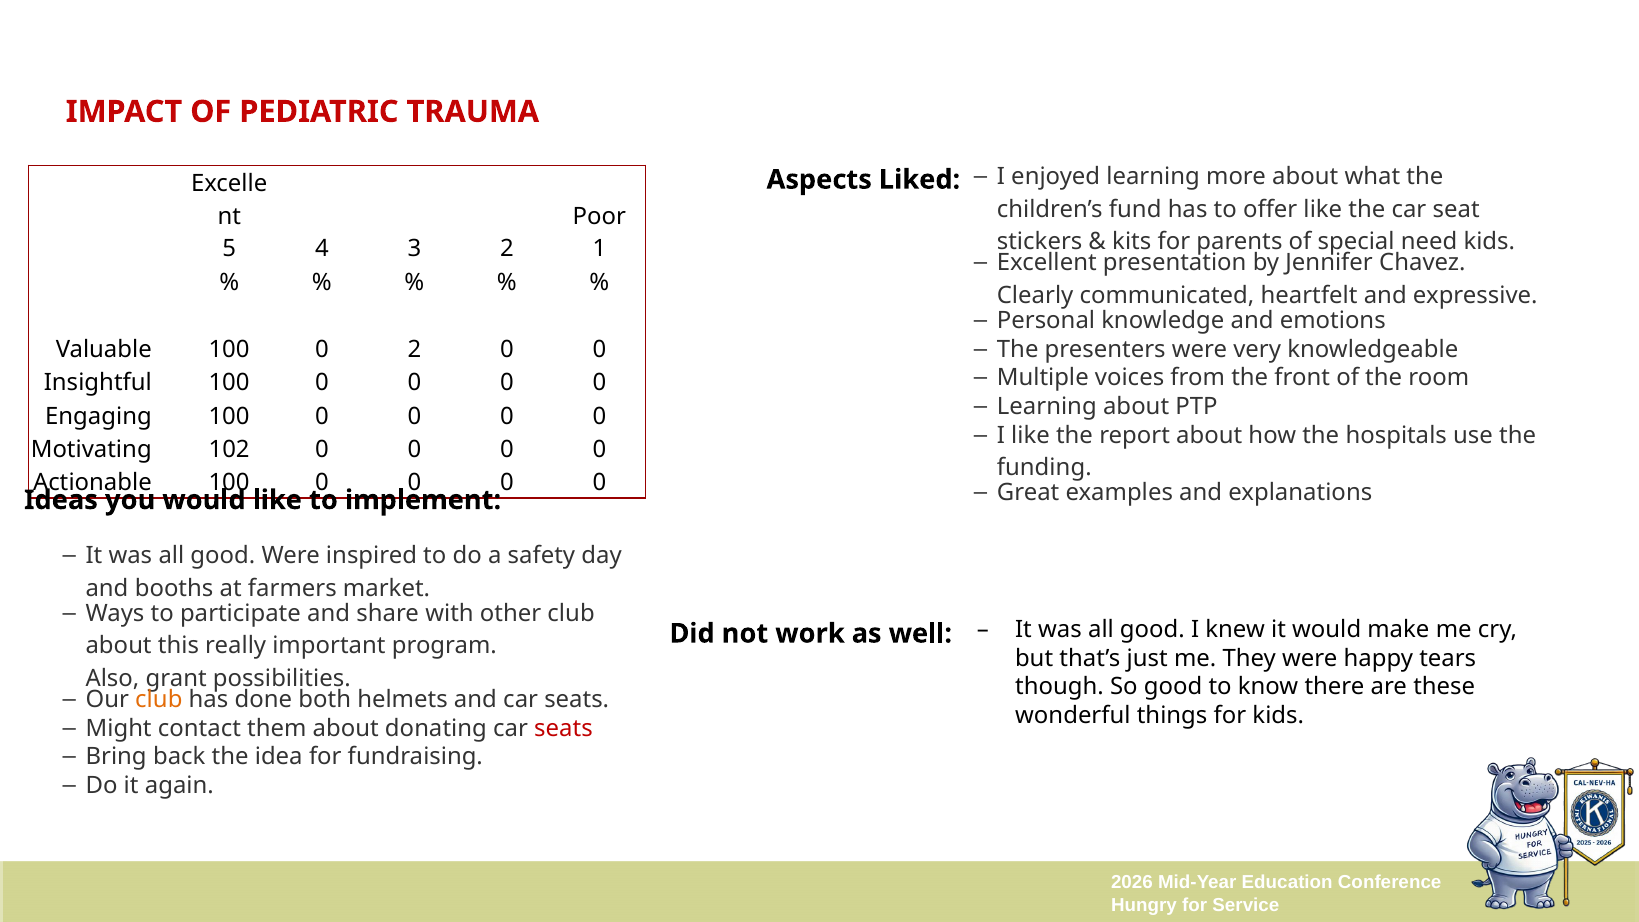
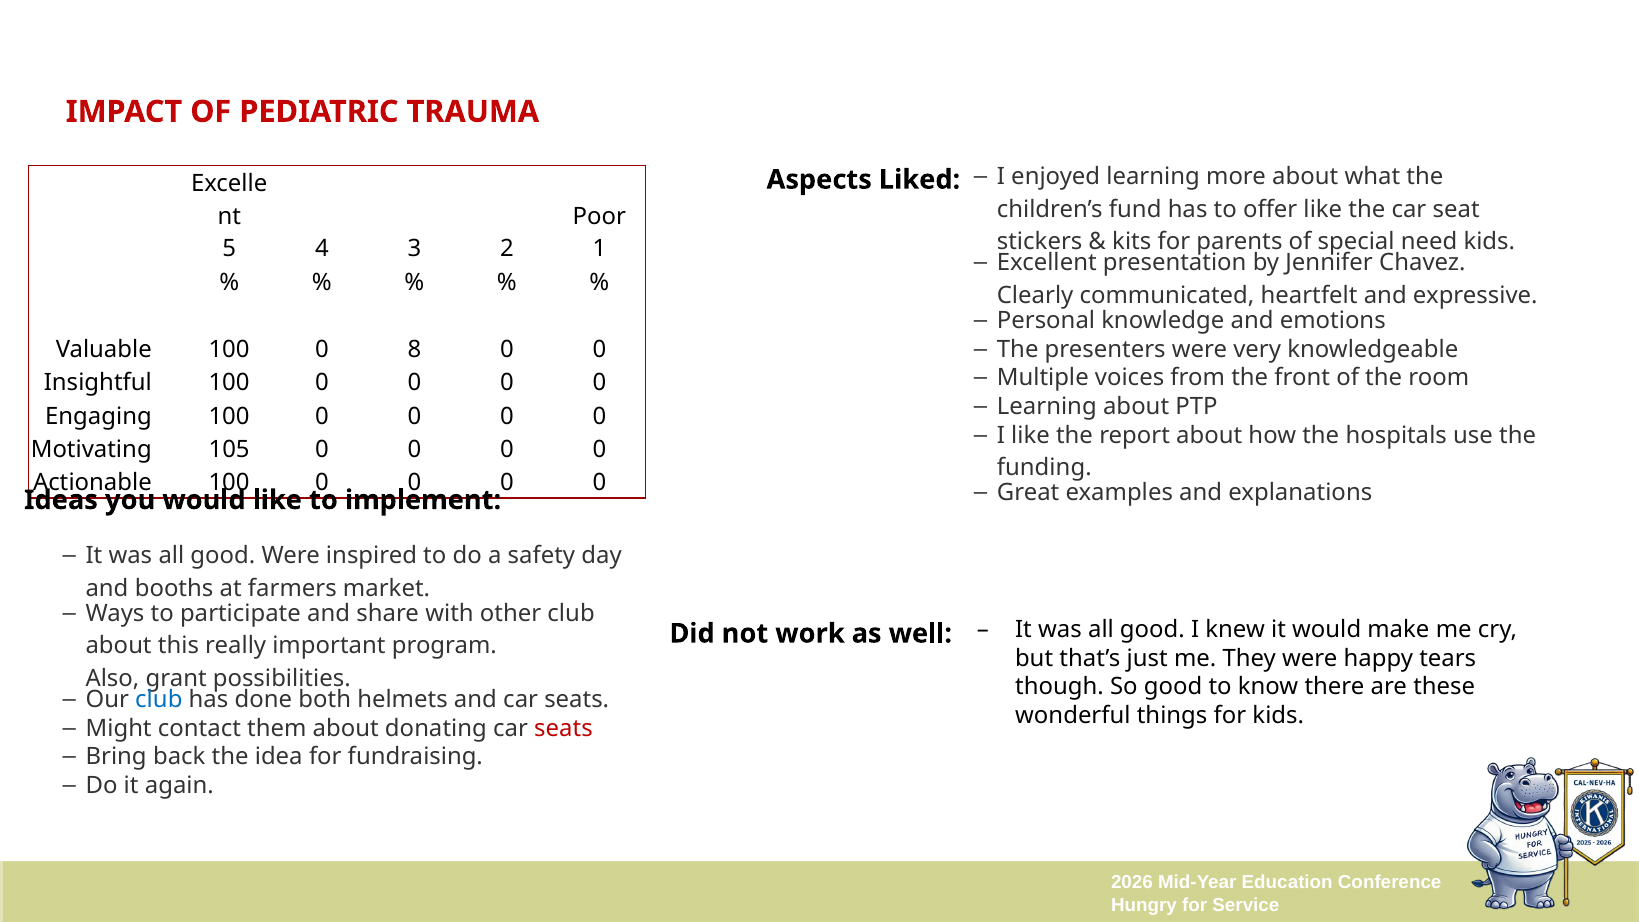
0 2: 2 -> 8
102: 102 -> 105
club at (159, 700) colour: orange -> blue
